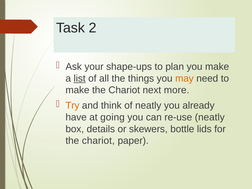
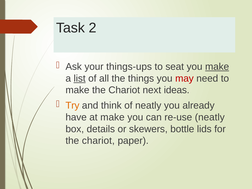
shape-ups: shape-ups -> things-ups
plan: plan -> seat
make at (217, 67) underline: none -> present
may colour: orange -> red
more: more -> ideas
at going: going -> make
